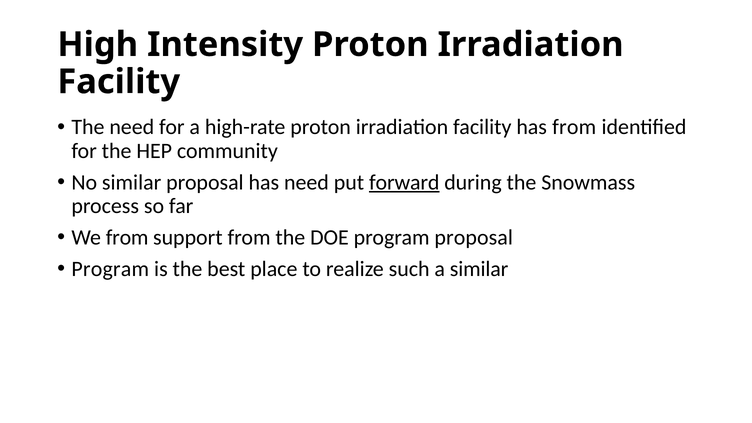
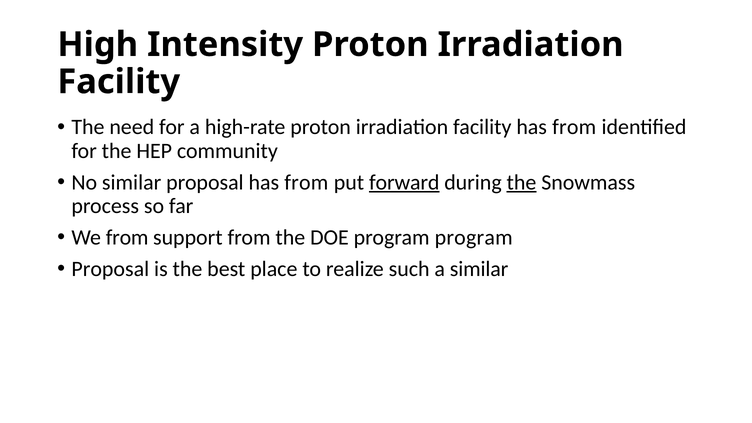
proposal has need: need -> from
the at (521, 182) underline: none -> present
program proposal: proposal -> program
Program at (110, 269): Program -> Proposal
